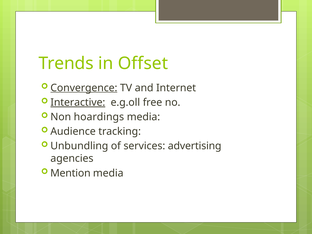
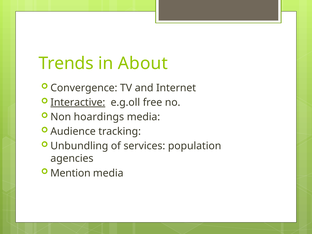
Offset: Offset -> About
Convergence underline: present -> none
advertising: advertising -> population
